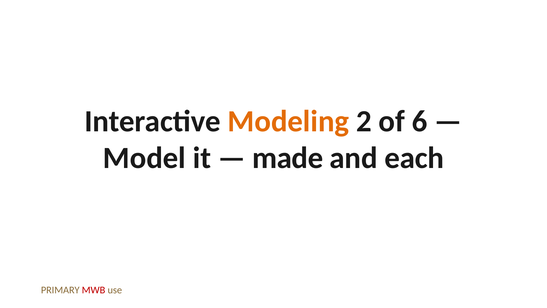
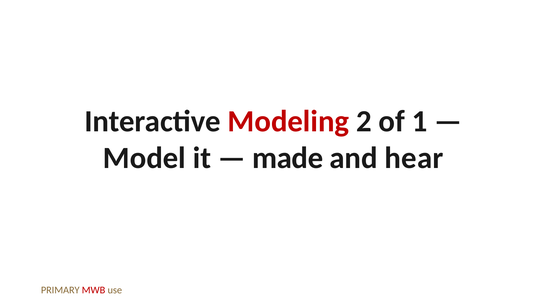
Modeling colour: orange -> red
6: 6 -> 1
each: each -> hear
